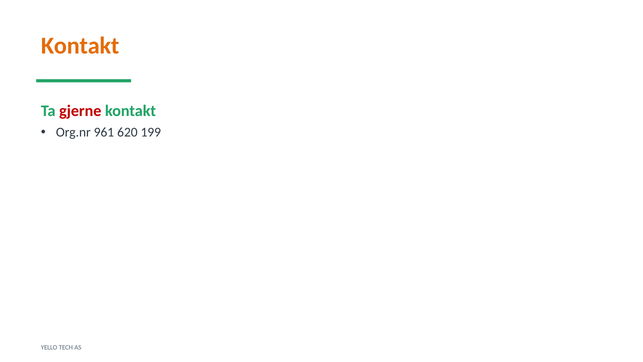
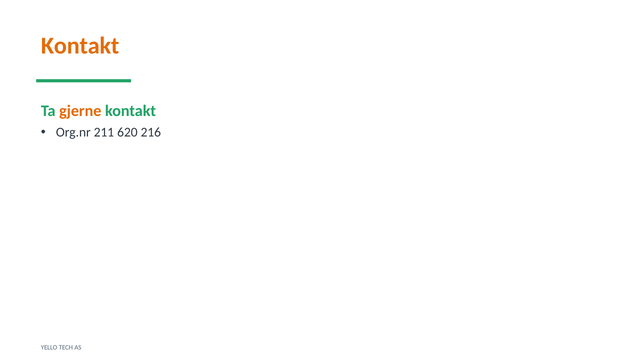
gjerne colour: red -> orange
961: 961 -> 211
199: 199 -> 216
